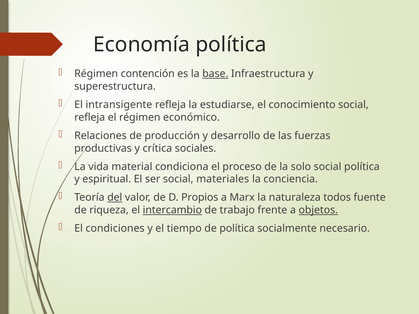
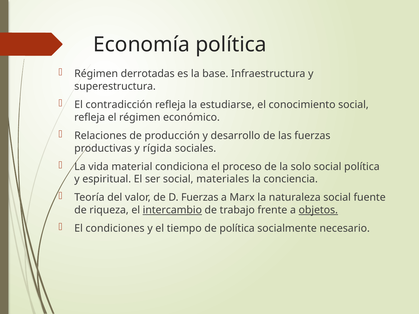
contención: contención -> derrotadas
base underline: present -> none
intransigente: intransigente -> contradicción
crítica: crítica -> rígida
del underline: present -> none
D Propios: Propios -> Fuerzas
naturaleza todos: todos -> social
